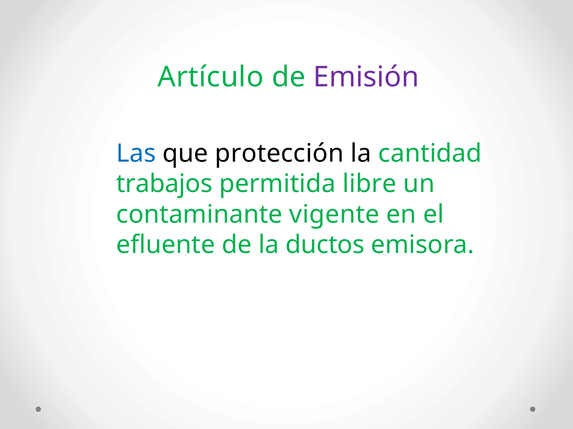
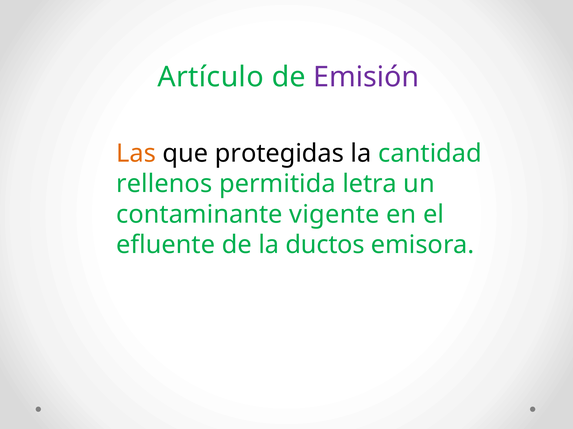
Las colour: blue -> orange
protección: protección -> protegidas
trabajos: trabajos -> rellenos
libre: libre -> letra
